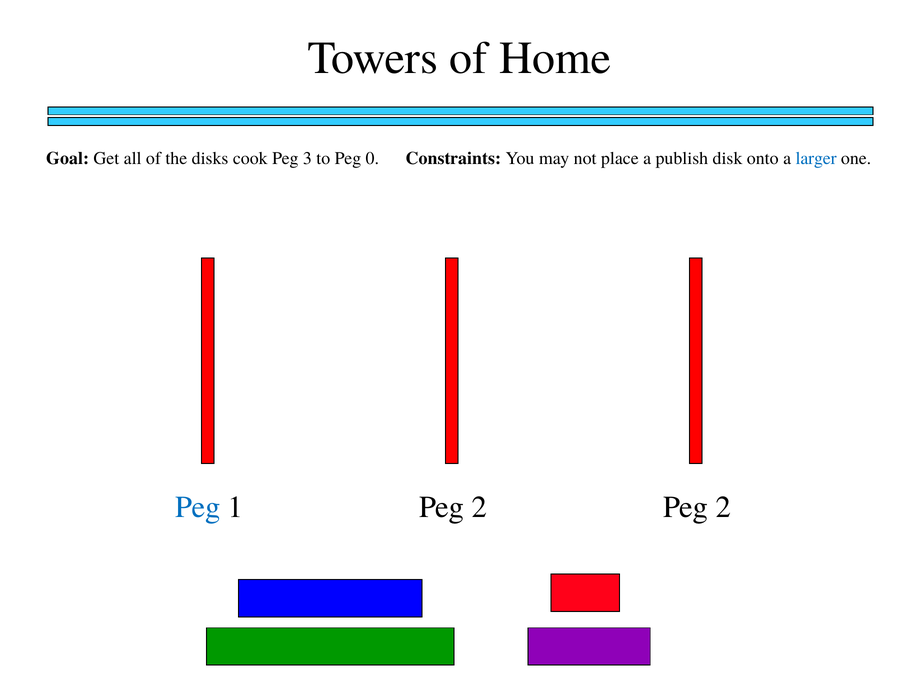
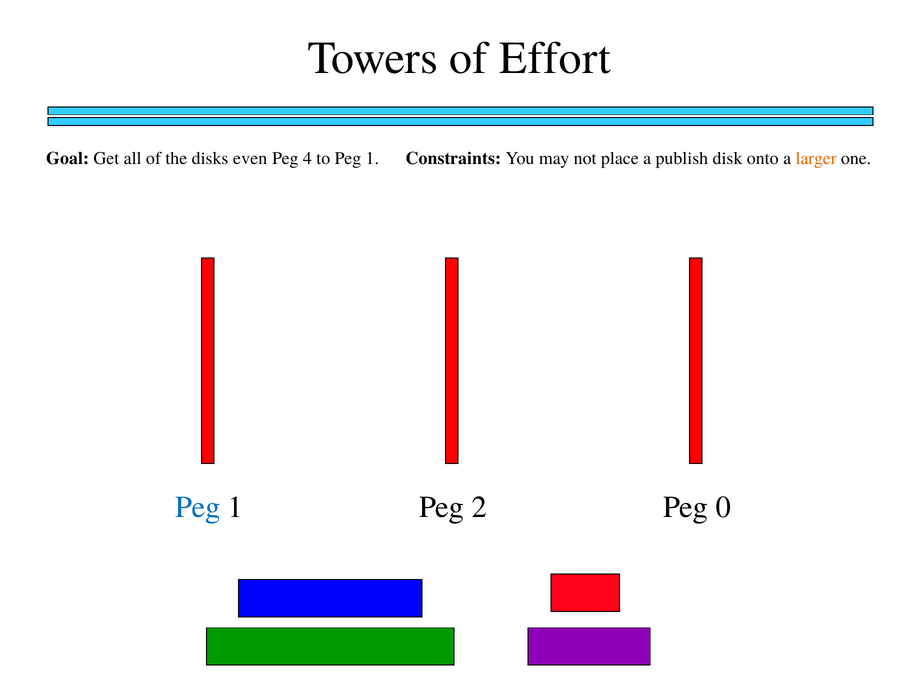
Home: Home -> Effort
cook: cook -> even
3: 3 -> 4
to Peg 0: 0 -> 1
larger colour: blue -> orange
1 Peg 2: 2 -> 0
